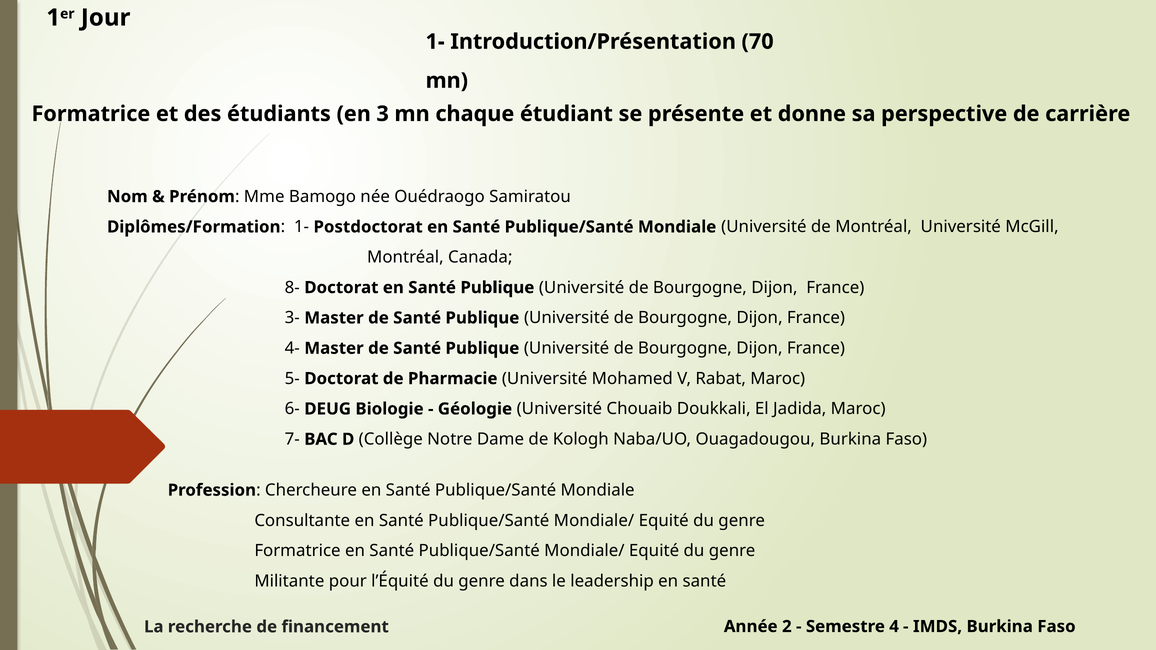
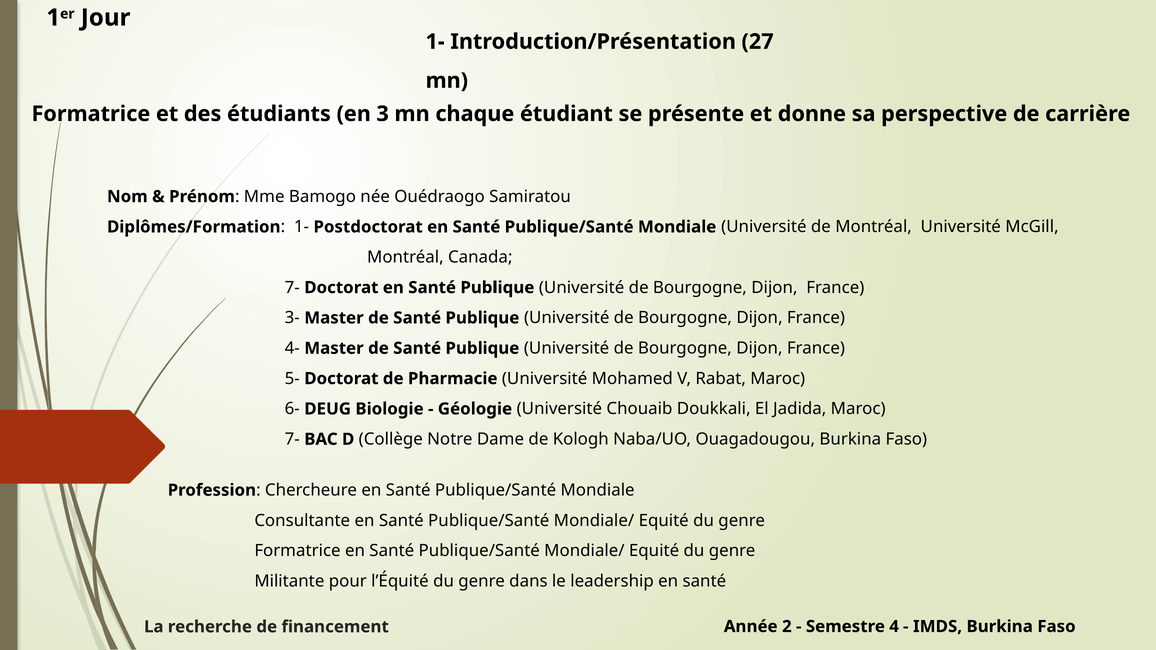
70: 70 -> 27
8- at (292, 288): 8- -> 7-
